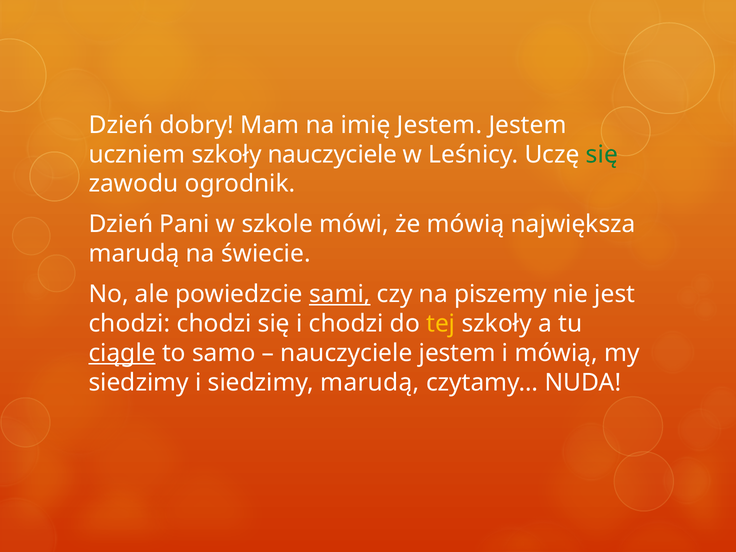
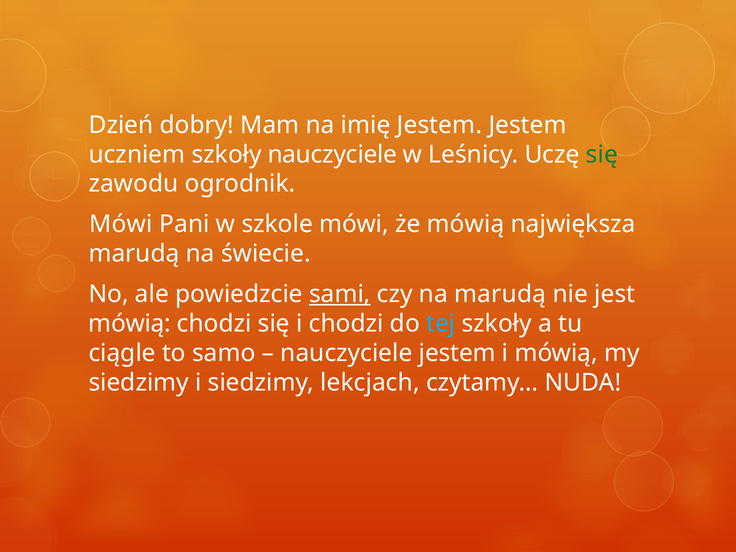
Dzień at (121, 224): Dzień -> Mówi
na piszemy: piszemy -> marudą
chodzi at (130, 324): chodzi -> mówią
tej colour: yellow -> light blue
ciągle underline: present -> none
siedzimy marudą: marudą -> lekcjach
